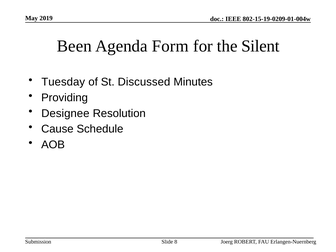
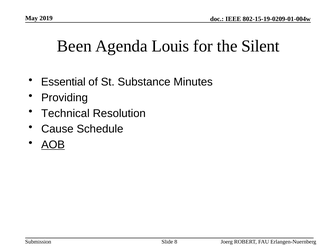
Form: Form -> Louis
Tuesday: Tuesday -> Essential
Discussed: Discussed -> Substance
Designee: Designee -> Technical
AOB underline: none -> present
